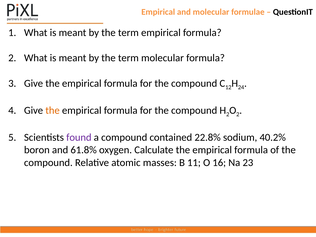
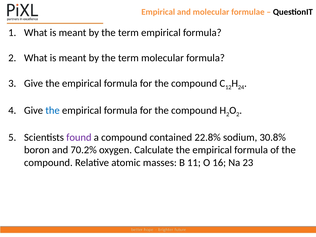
the at (53, 110) colour: orange -> blue
40.2%: 40.2% -> 30.8%
61.8%: 61.8% -> 70.2%
